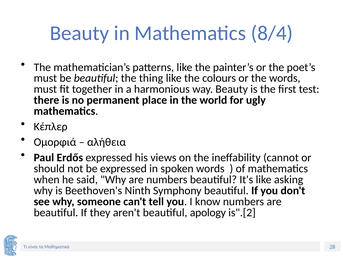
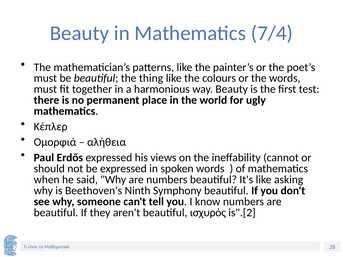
8/4: 8/4 -> 7/4
apology: apology -> ισχυρός
